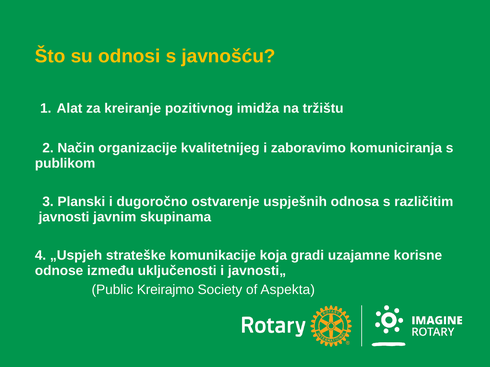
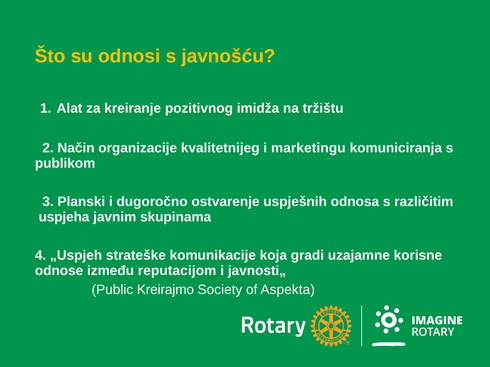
zaboravimo: zaboravimo -> marketingu
javnosti: javnosti -> uspjeha
uključenosti: uključenosti -> reputacijom
